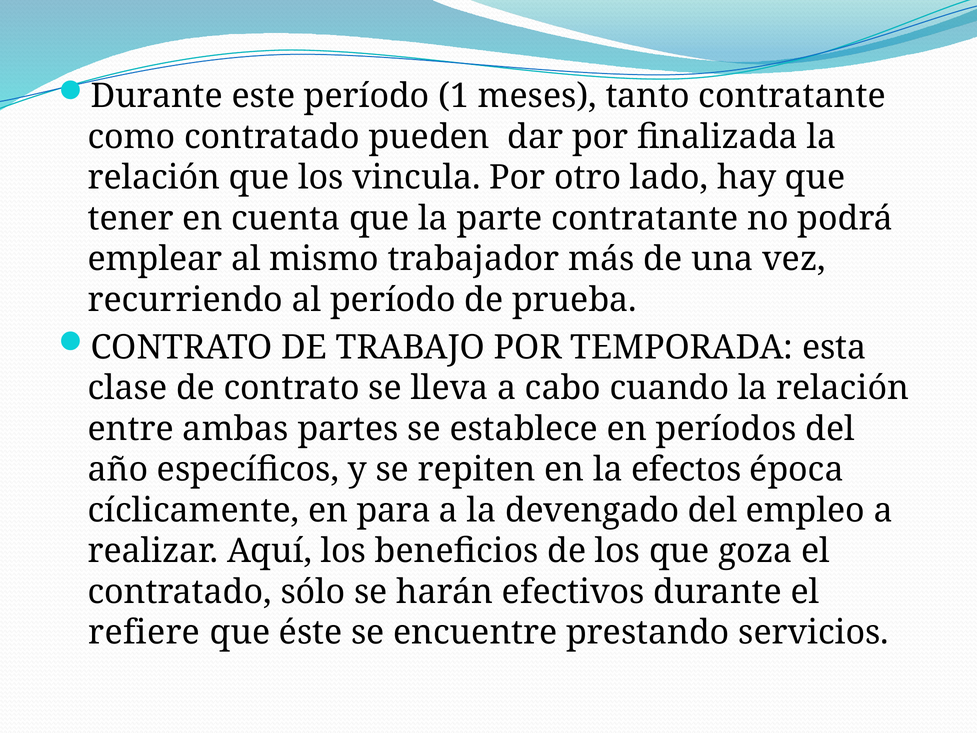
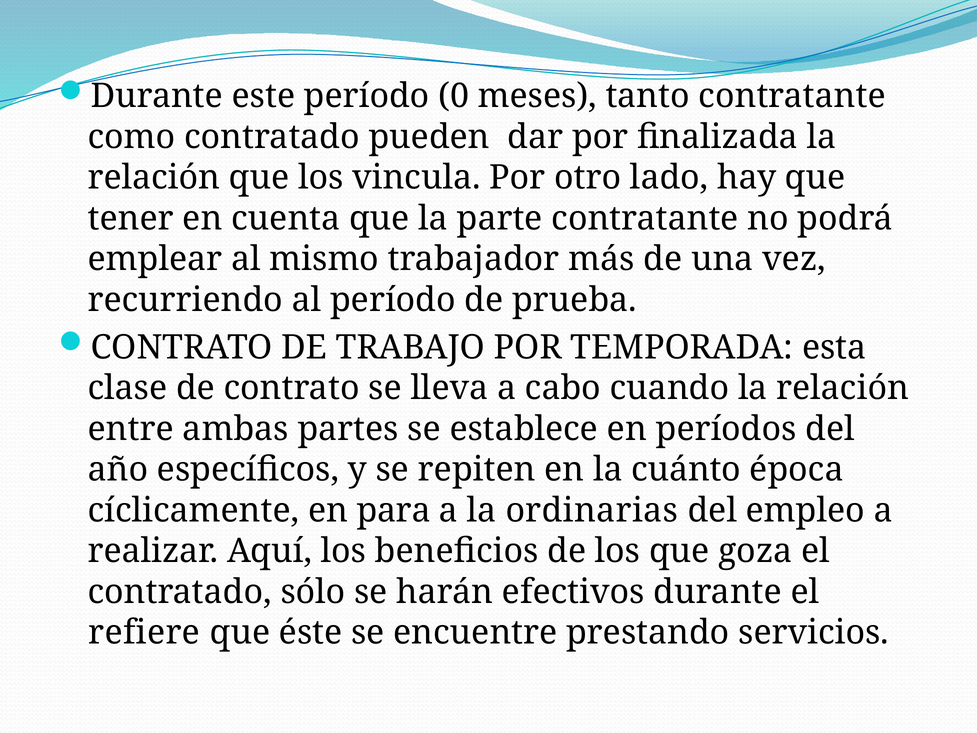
1: 1 -> 0
efectos: efectos -> cuánto
devengado: devengado -> ordinarias
